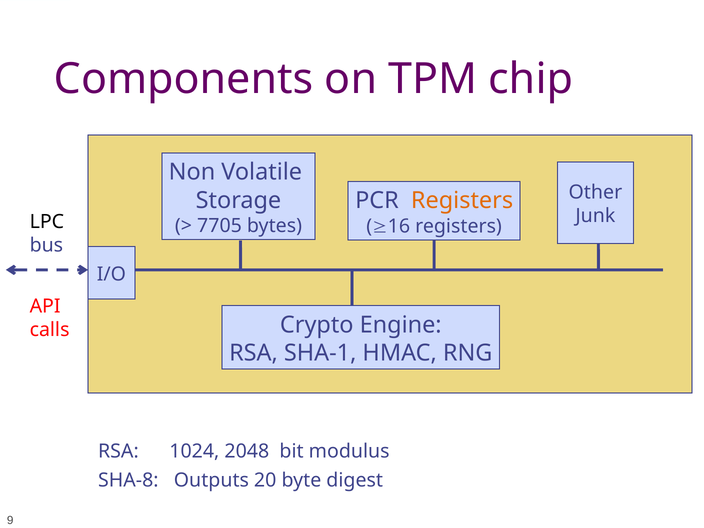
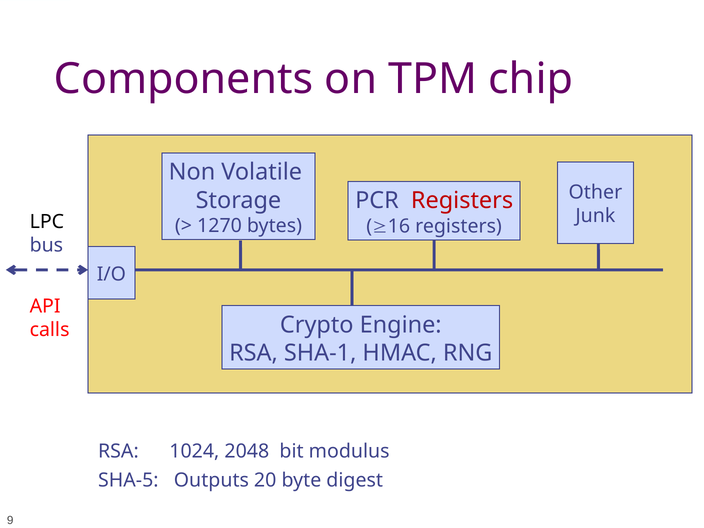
Registers at (462, 201) colour: orange -> red
7705: 7705 -> 1270
SHA-8: SHA-8 -> SHA-5
